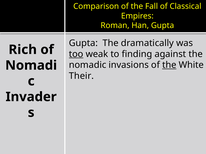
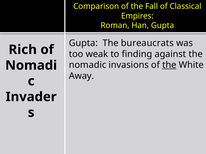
dramatically: dramatically -> bureaucrats
too underline: present -> none
Their: Their -> Away
